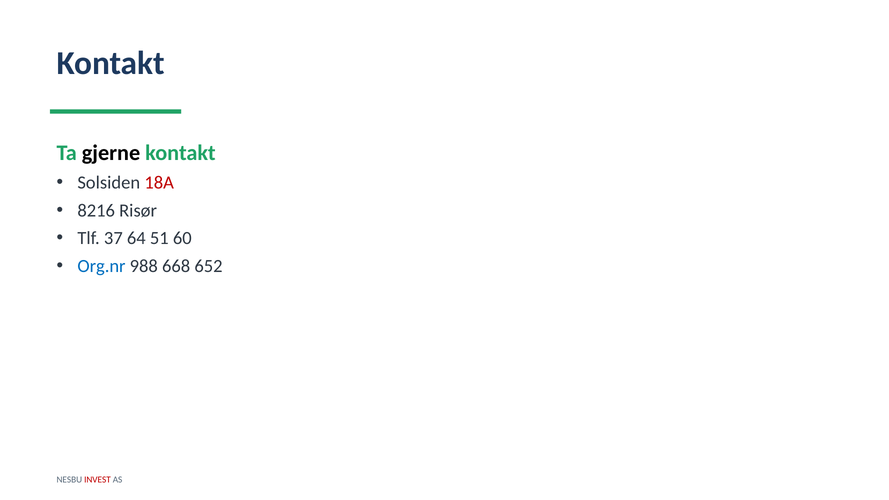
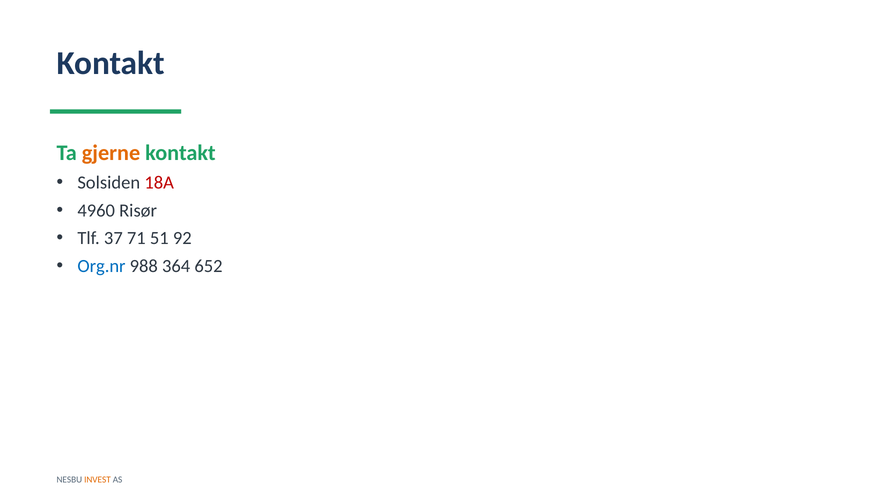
gjerne colour: black -> orange
8216: 8216 -> 4960
64: 64 -> 71
60: 60 -> 92
668: 668 -> 364
INVEST colour: red -> orange
